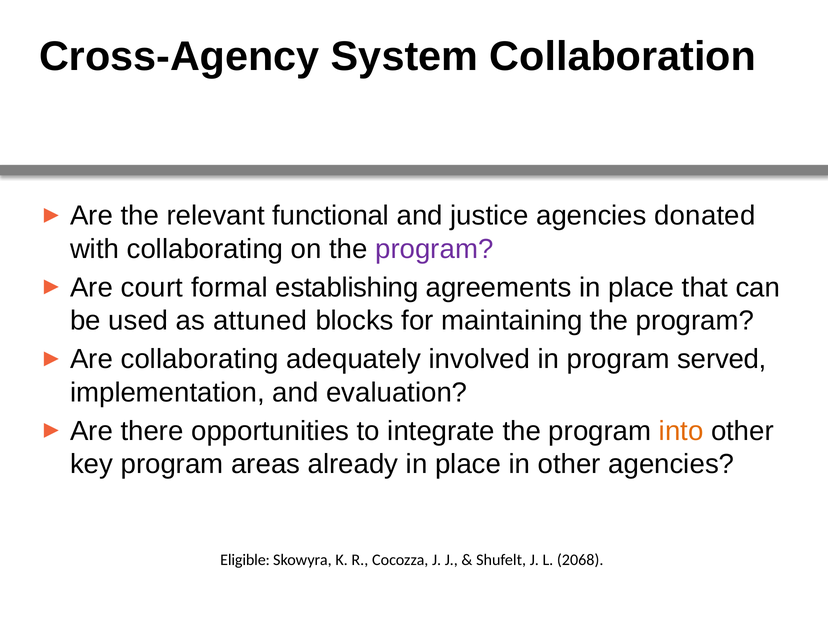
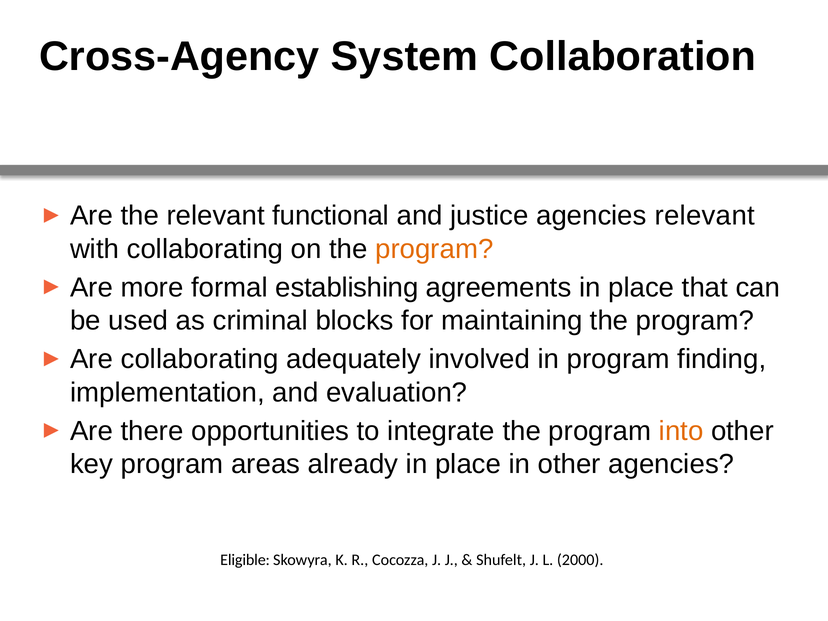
agencies donated: donated -> relevant
program at (434, 249) colour: purple -> orange
court: court -> more
attuned: attuned -> criminal
served: served -> finding
2068: 2068 -> 2000
